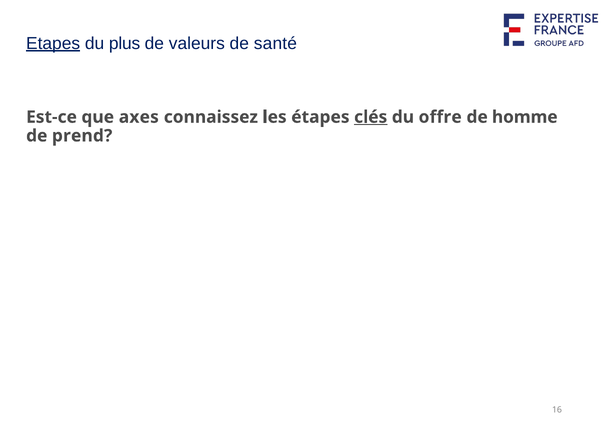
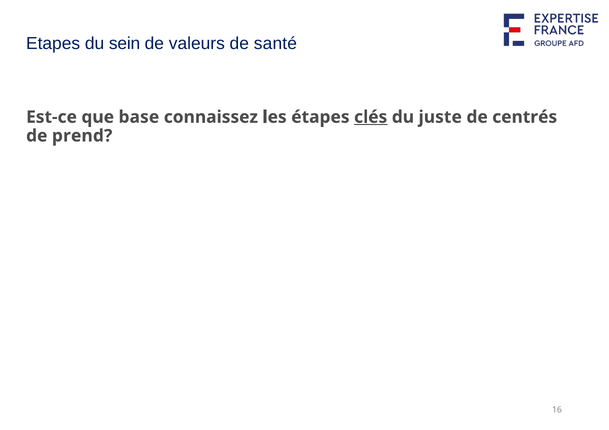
Etapes underline: present -> none
plus: plus -> sein
axes: axes -> base
offre: offre -> juste
homme: homme -> centrés
